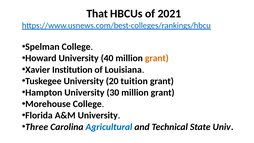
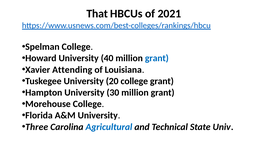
grant at (157, 58) colour: orange -> blue
Institution: Institution -> Attending
20 tuition: tuition -> college
